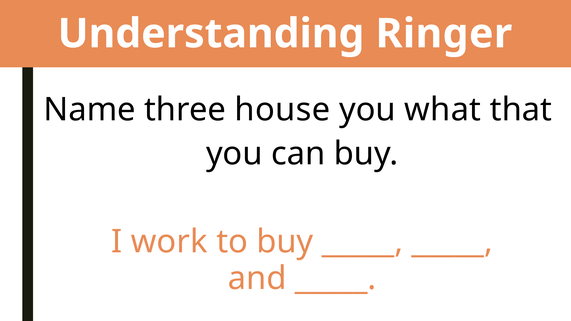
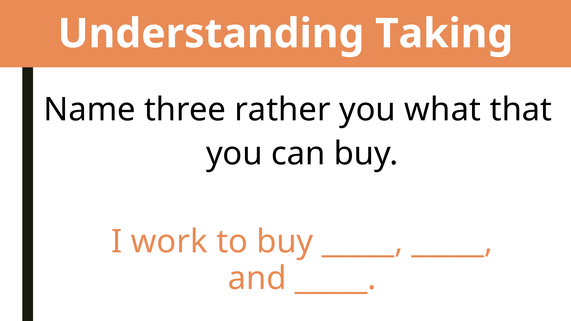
Ringer: Ringer -> Taking
house: house -> rather
